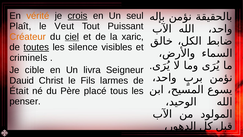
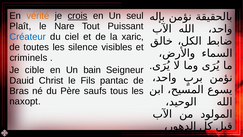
Veut: Veut -> Nare
Créateur colour: orange -> blue
ciel underline: present -> none
toutes underline: present -> none
livra: livra -> bain
larmes: larmes -> pantac
Était: Était -> Bras
placé: placé -> saufs
penser: penser -> naxopt
